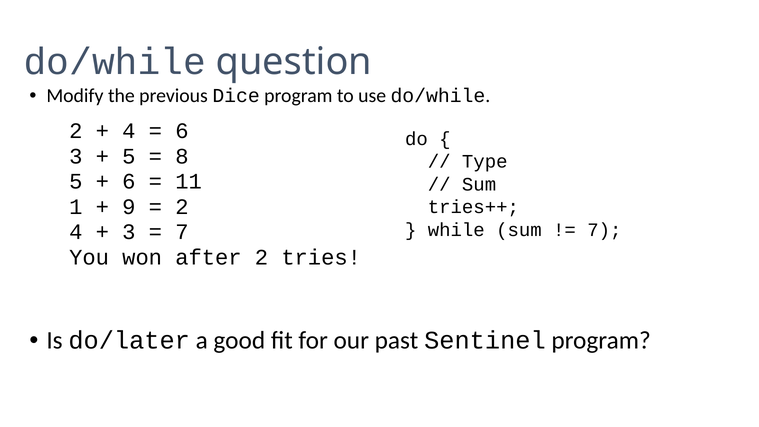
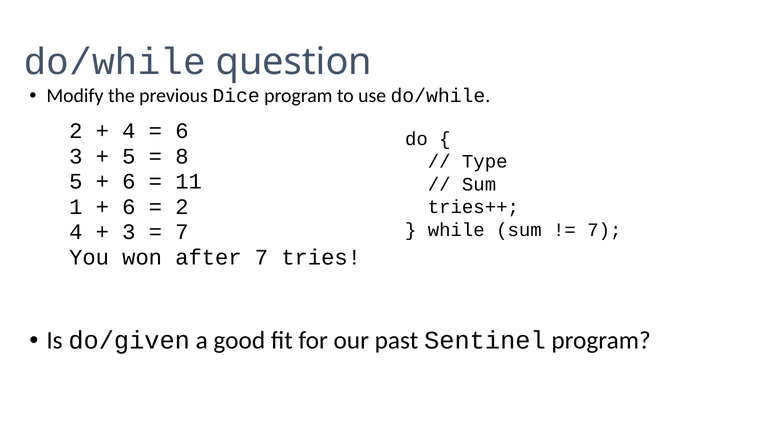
9 at (129, 207): 9 -> 6
after 2: 2 -> 7
do/later: do/later -> do/given
